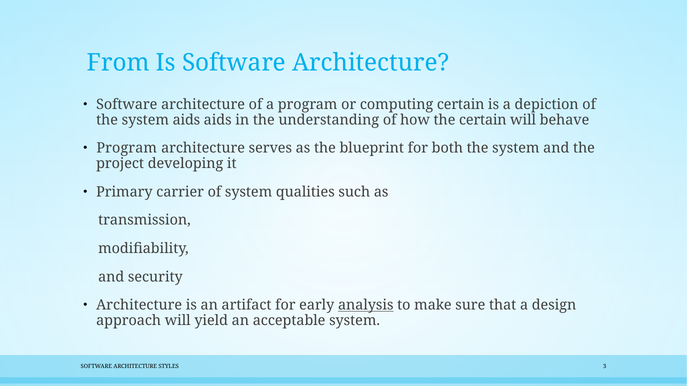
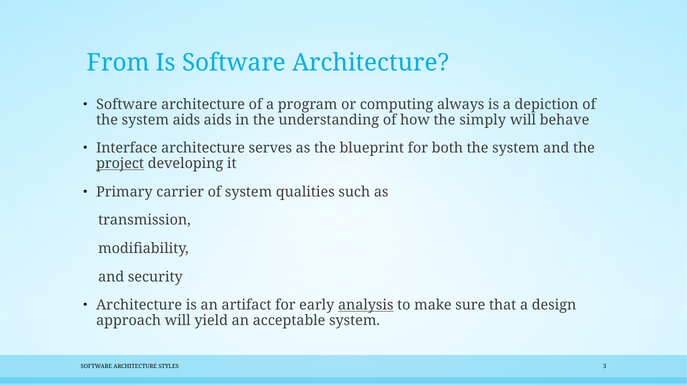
computing certain: certain -> always
the certain: certain -> simply
Program at (127, 148): Program -> Interface
project underline: none -> present
